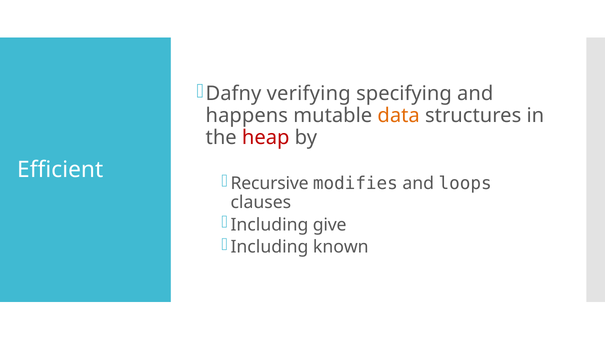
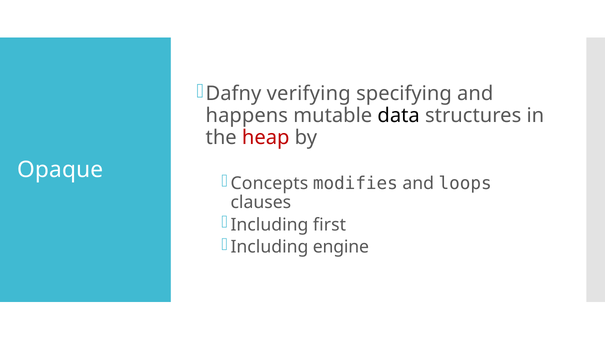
data colour: orange -> black
Efficient: Efficient -> Opaque
Recursive: Recursive -> Concepts
give: give -> first
known: known -> engine
